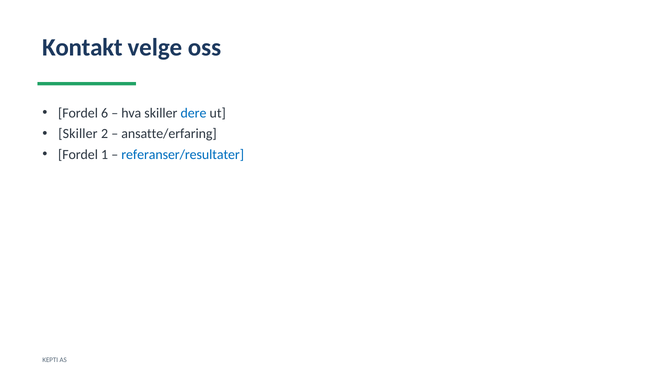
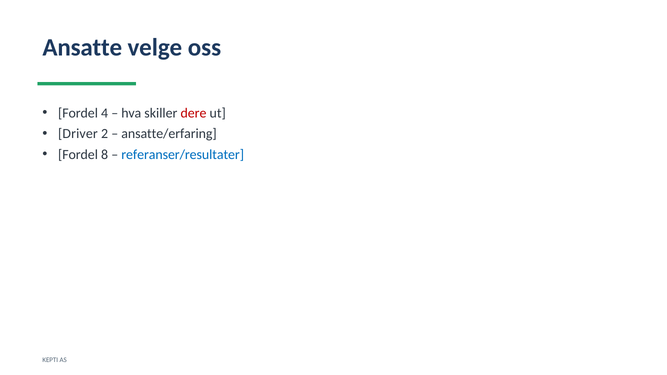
Kontakt: Kontakt -> Ansatte
6: 6 -> 4
dere colour: blue -> red
Skiller at (78, 134): Skiller -> Driver
1: 1 -> 8
